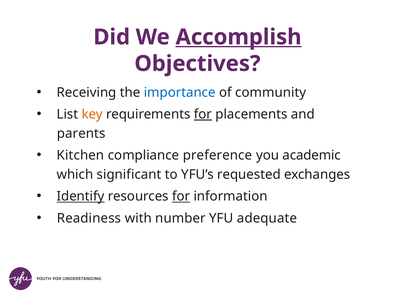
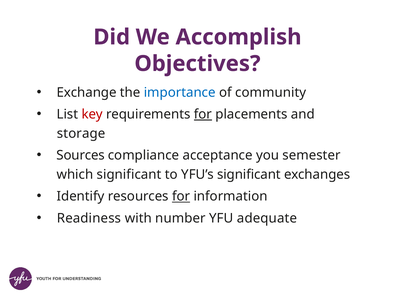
Accomplish underline: present -> none
Receiving: Receiving -> Exchange
key colour: orange -> red
parents: parents -> storage
Kitchen: Kitchen -> Sources
preference: preference -> acceptance
academic: academic -> semester
YFU’s requested: requested -> significant
Identify underline: present -> none
